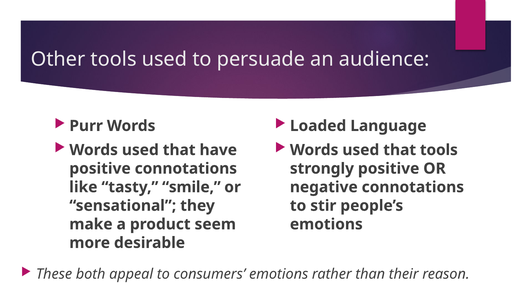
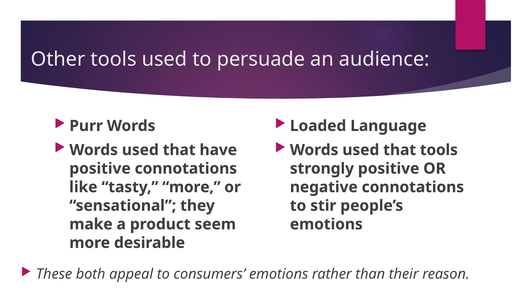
tasty smile: smile -> more
